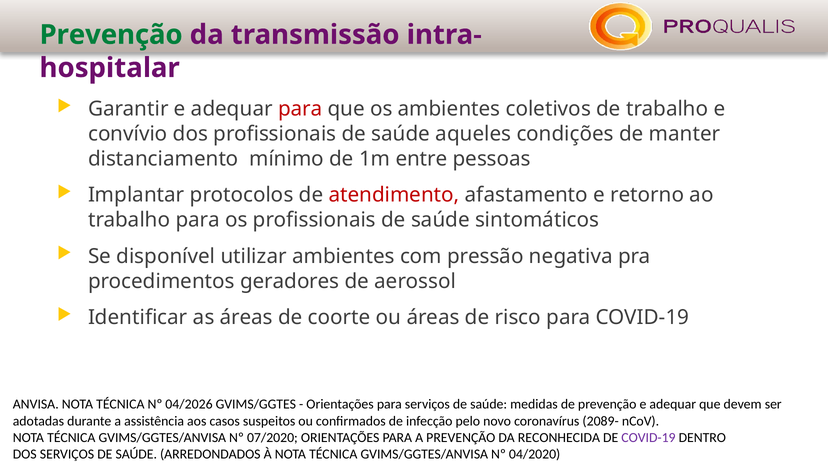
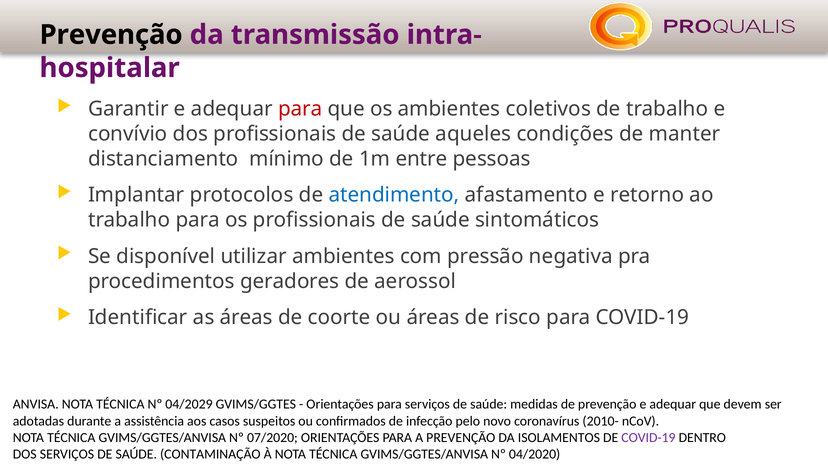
Prevenção at (111, 35) colour: green -> black
atendimento colour: red -> blue
04/2026: 04/2026 -> 04/2029
2089-: 2089- -> 2010-
RECONHECIDA: RECONHECIDA -> ISOLAMENTOS
ARREDONDADOS: ARREDONDADOS -> CONTAMINAÇÃO
